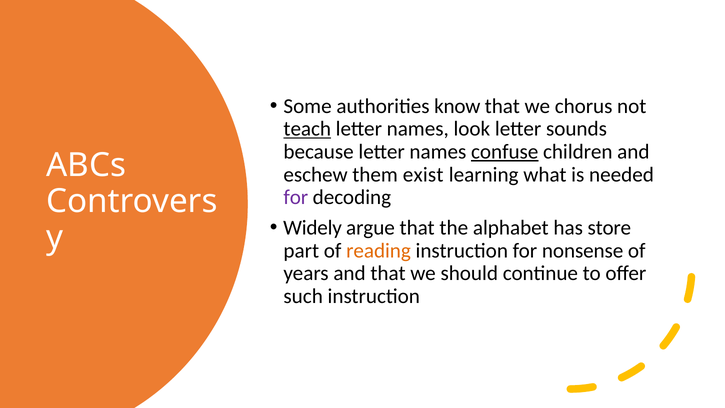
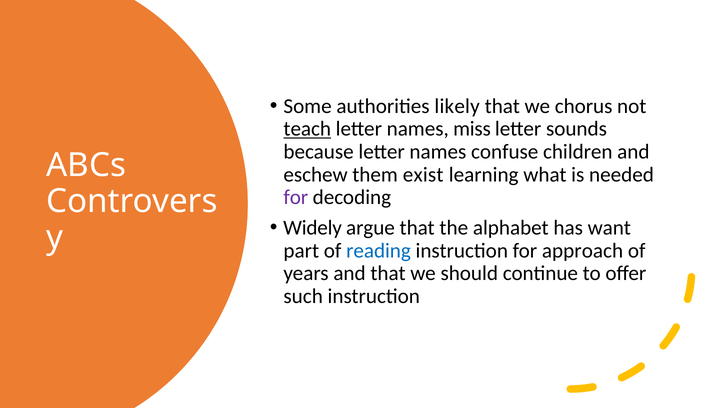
know: know -> likely
look: look -> miss
confuse underline: present -> none
store: store -> want
reading colour: orange -> blue
nonsense: nonsense -> approach
